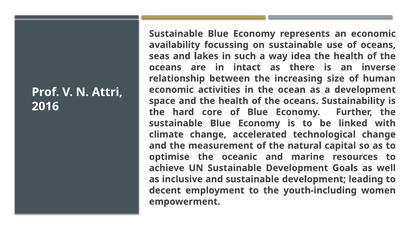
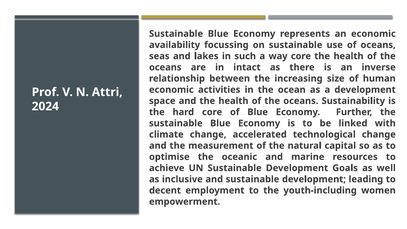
way idea: idea -> core
2016: 2016 -> 2024
